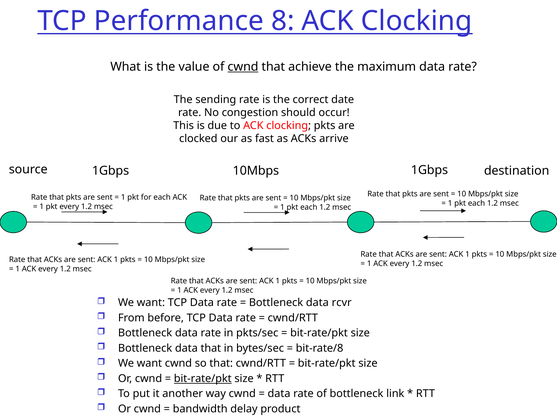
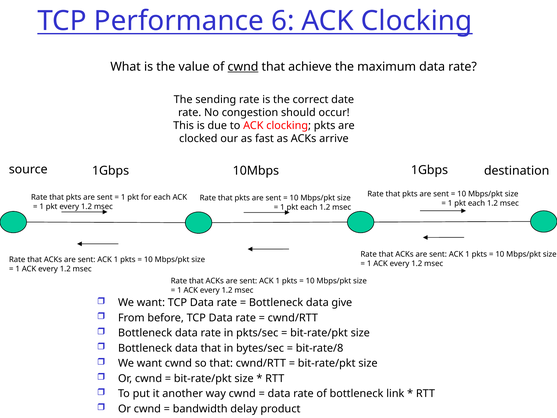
8: 8 -> 6
rcvr: rcvr -> give
bit-rate/pkt at (203, 378) underline: present -> none
